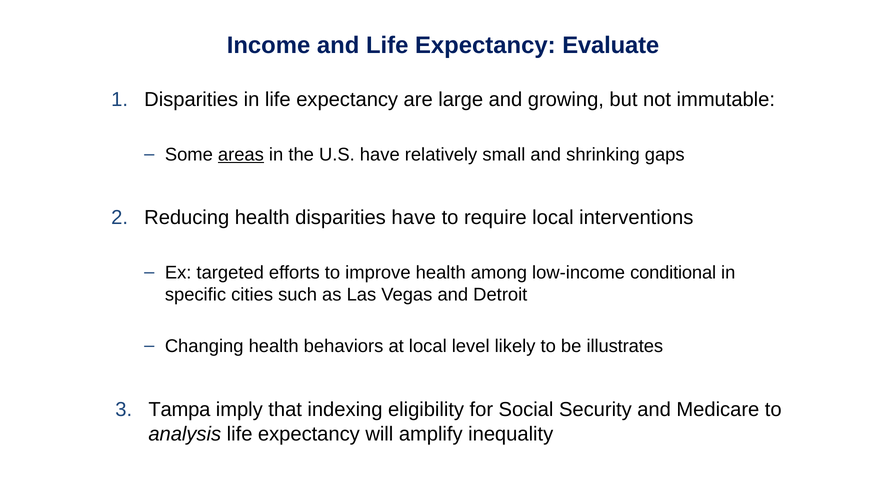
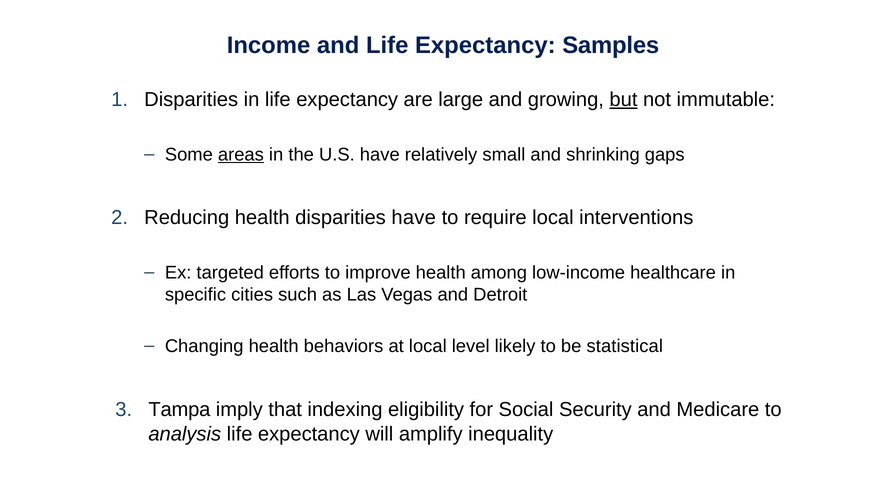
Evaluate: Evaluate -> Samples
but underline: none -> present
conditional: conditional -> healthcare
illustrates: illustrates -> statistical
